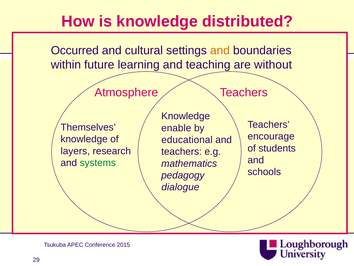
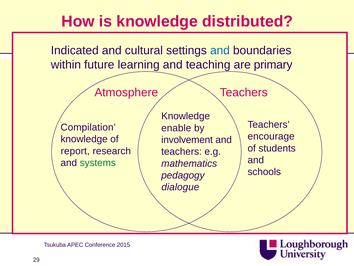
Occurred: Occurred -> Indicated
and at (220, 50) colour: orange -> blue
without: without -> primary
Themselves: Themselves -> Compilation
educational: educational -> involvement
layers: layers -> report
